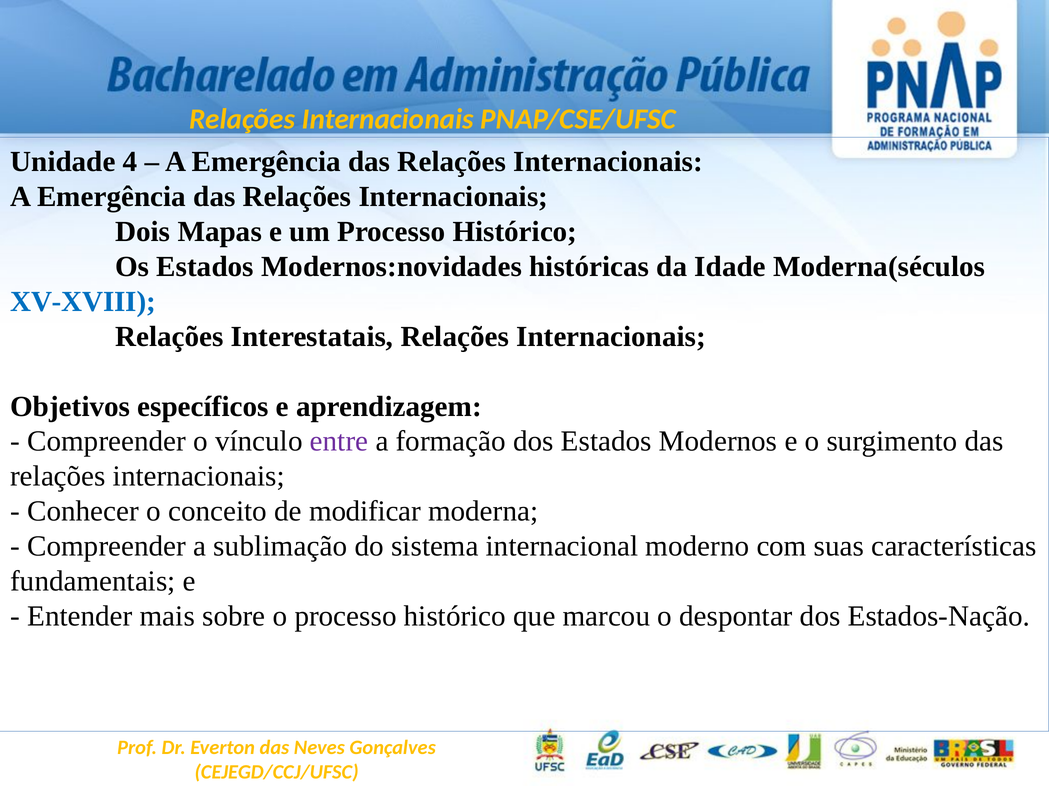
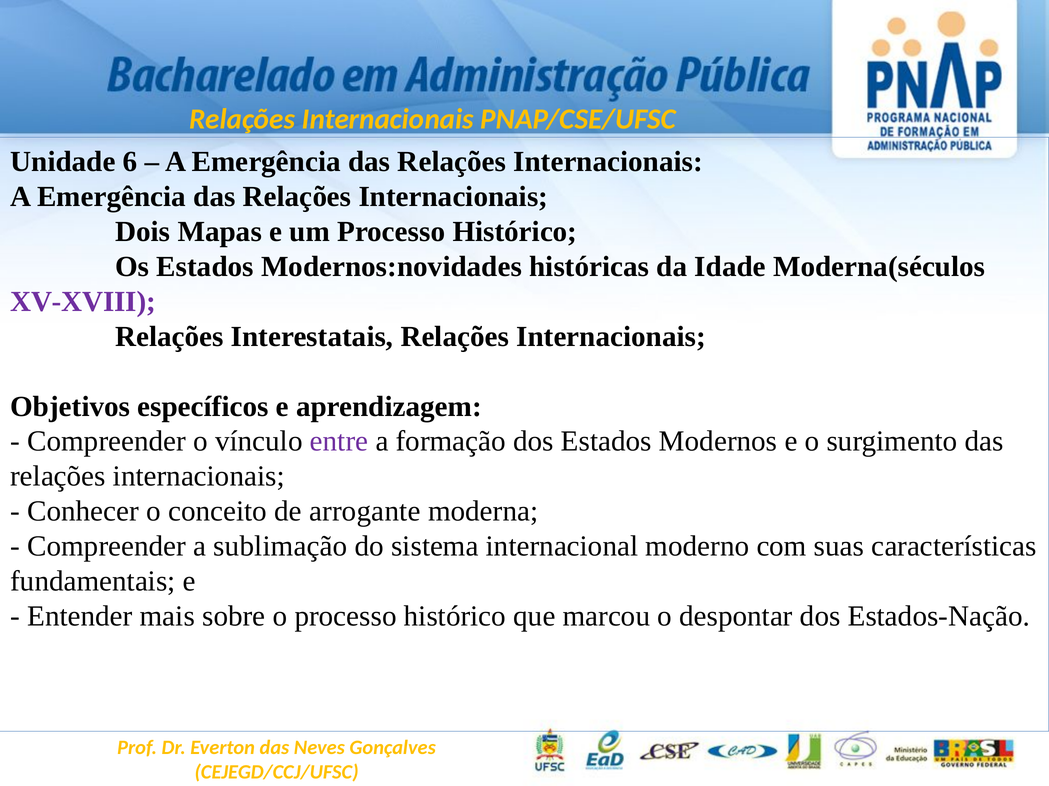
4: 4 -> 6
XV-XVIII colour: blue -> purple
modificar: modificar -> arrogante
